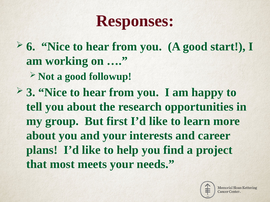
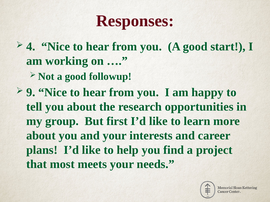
6: 6 -> 4
3: 3 -> 9
